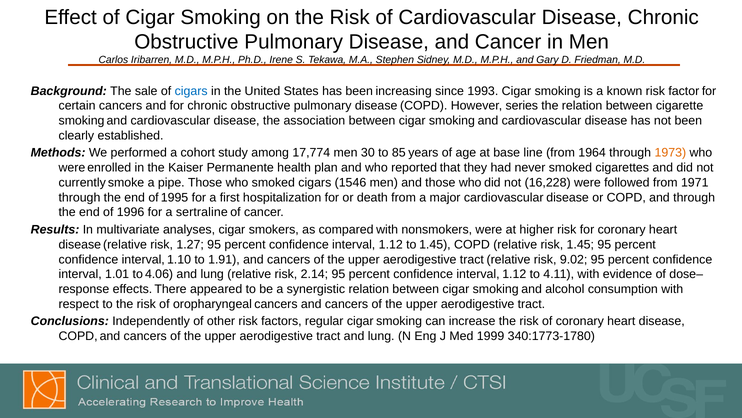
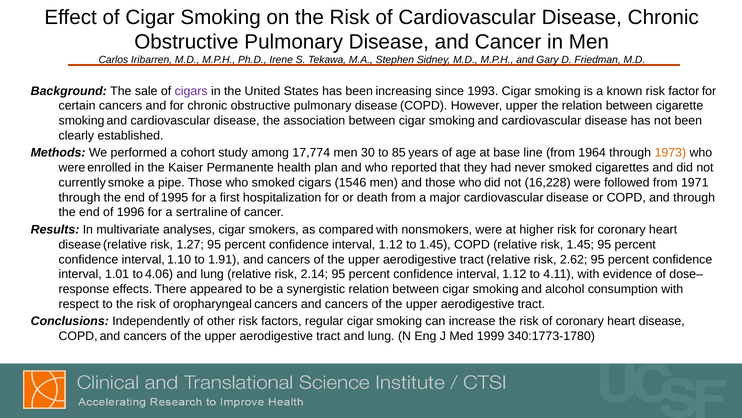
cigars at (191, 91) colour: blue -> purple
However series: series -> upper
9.02: 9.02 -> 2.62
